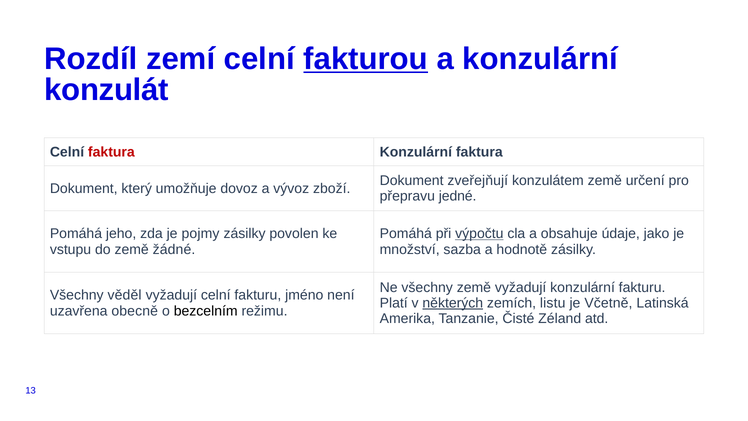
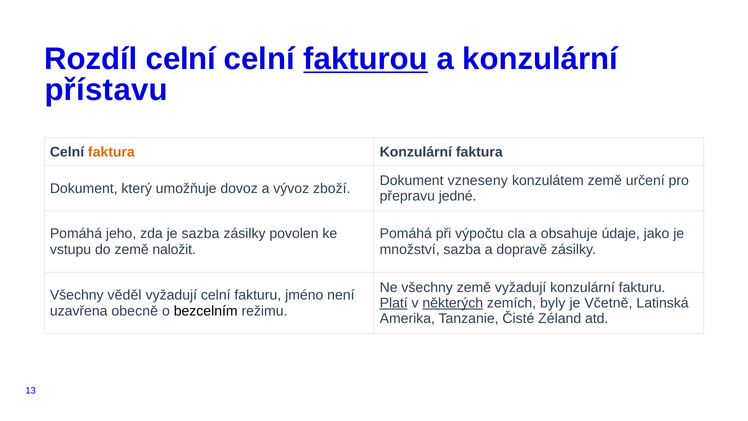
Rozdíl zemí: zemí -> celní
konzulát: konzulát -> přístavu
faktura at (111, 152) colour: red -> orange
zveřejňují: zveřejňují -> vzneseny
je pojmy: pojmy -> sazba
výpočtu underline: present -> none
žádné: žádné -> naložit
hodnotě: hodnotě -> dopravě
Platí underline: none -> present
listu: listu -> byly
